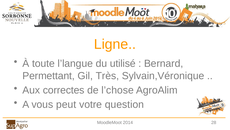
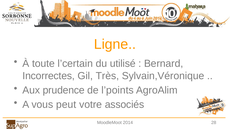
l’langue: l’langue -> l’certain
Permettant: Permettant -> Incorrectes
correctes: correctes -> prudence
l’chose: l’chose -> l’points
question: question -> associés
